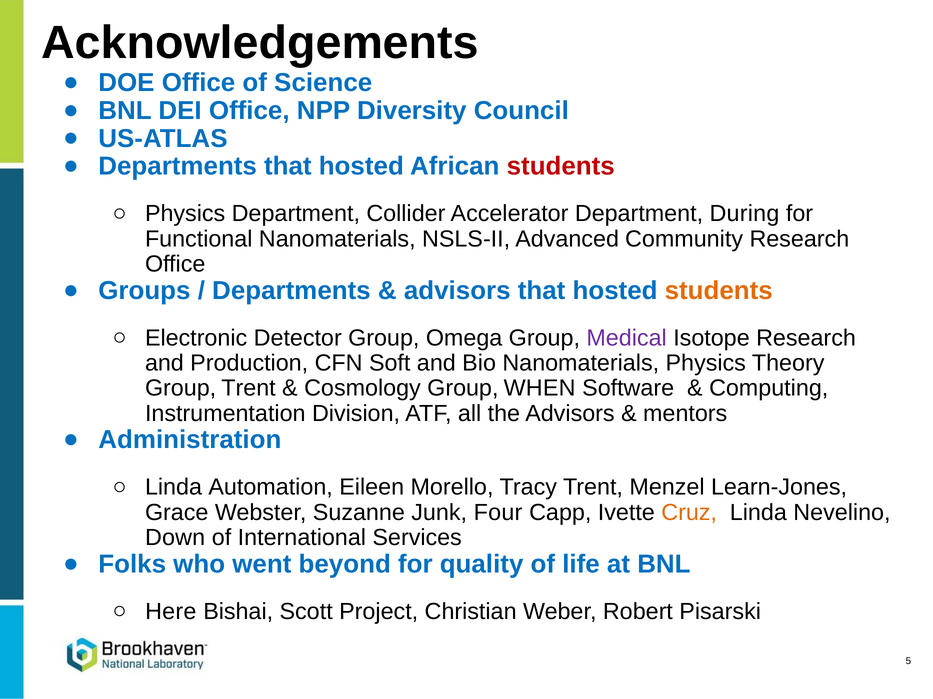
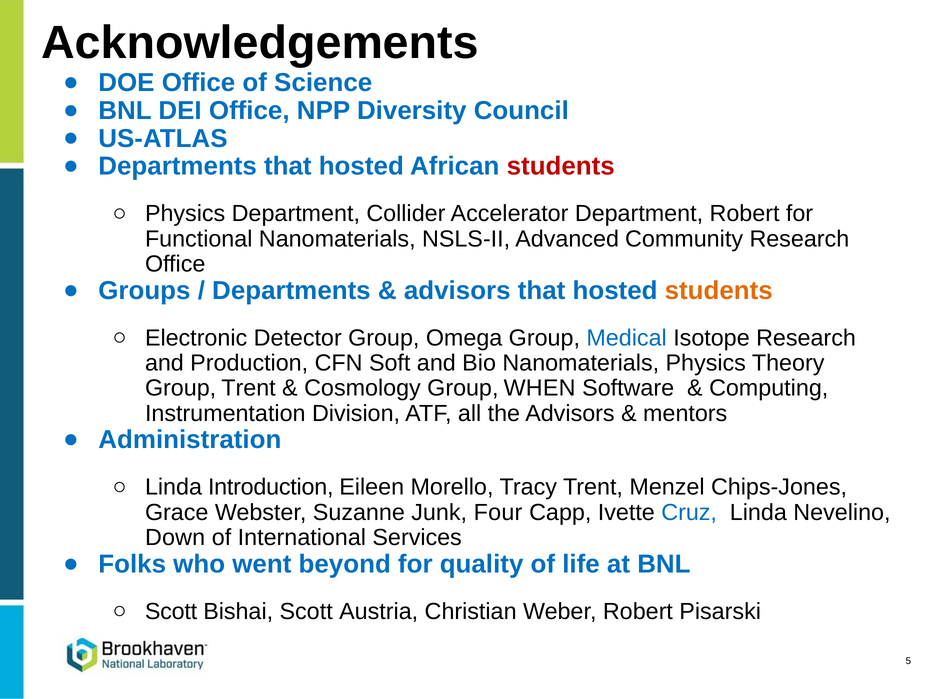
Department During: During -> Robert
Medical colour: purple -> blue
Automation: Automation -> Introduction
Learn-Jones: Learn-Jones -> Chips-Jones
Cruz colour: orange -> blue
Here at (171, 612): Here -> Scott
Project: Project -> Austria
